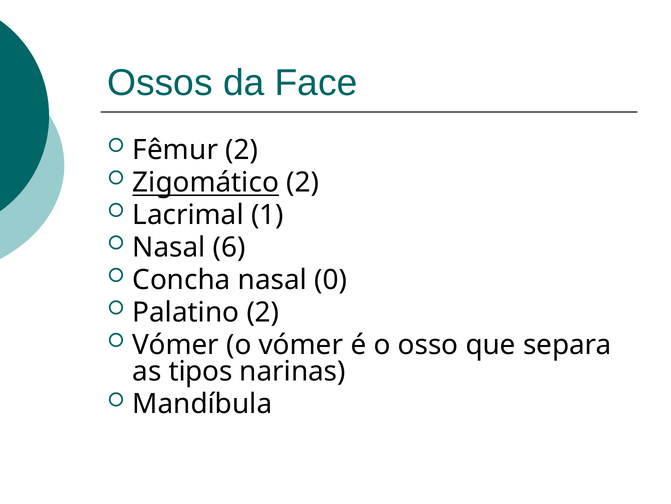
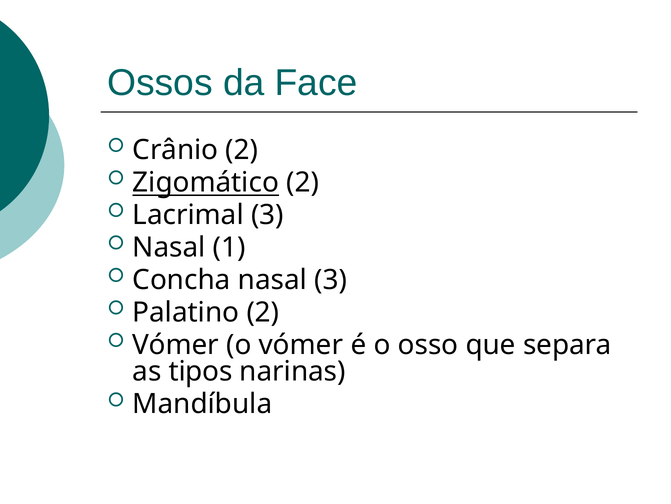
Fêmur: Fêmur -> Crânio
Lacrimal 1: 1 -> 3
6: 6 -> 1
nasal 0: 0 -> 3
